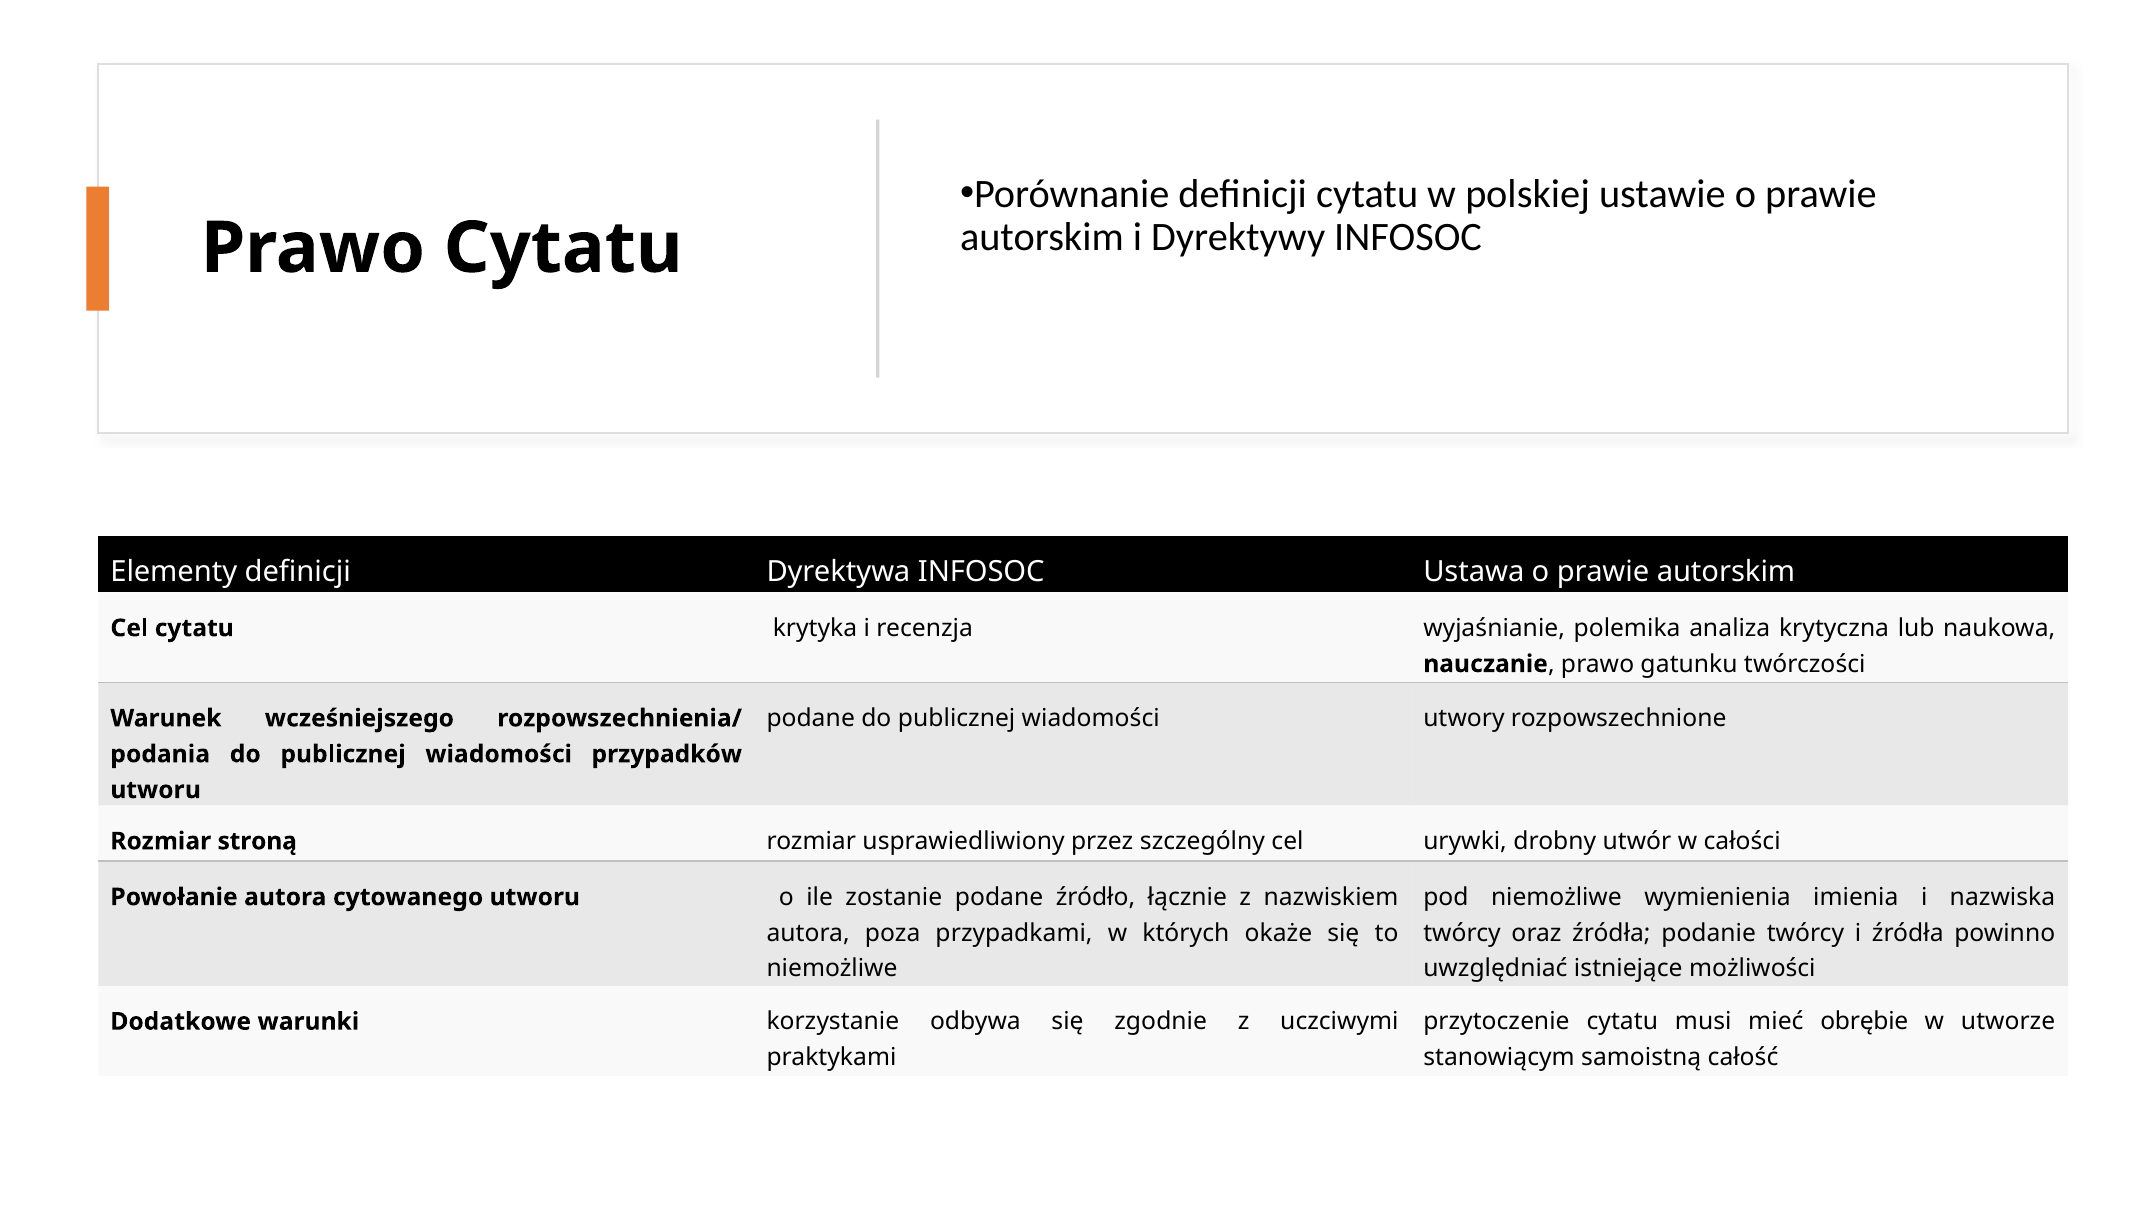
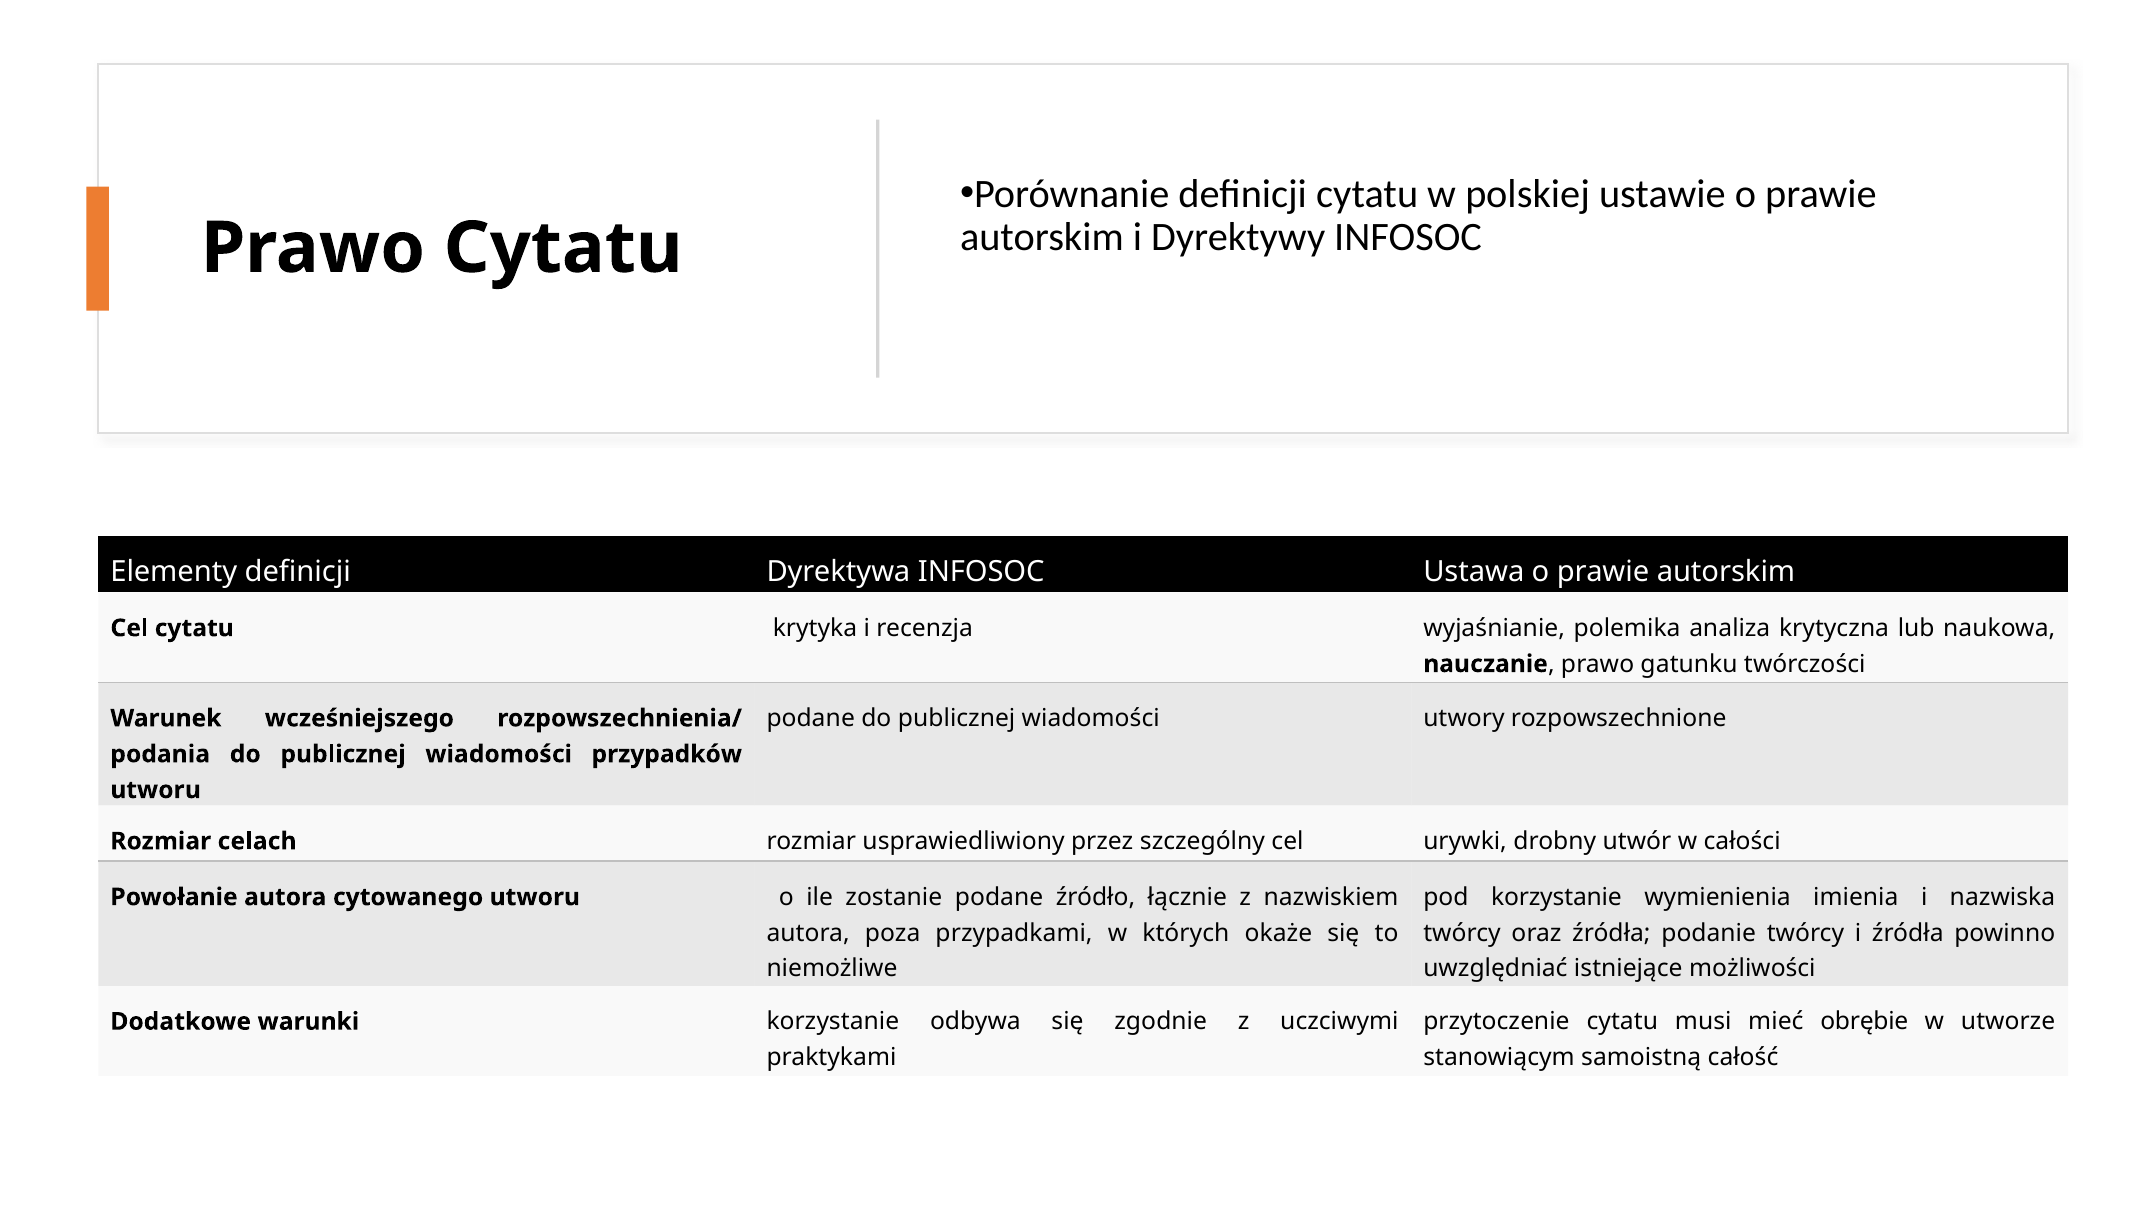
stroną: stroną -> celach
pod niemożliwe: niemożliwe -> korzystanie
